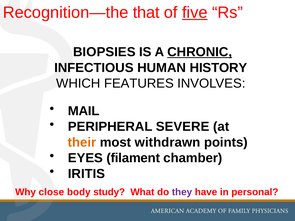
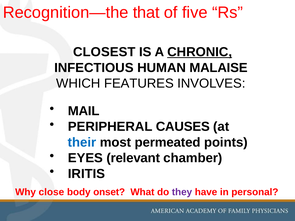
five underline: present -> none
BIOPSIES: BIOPSIES -> CLOSEST
HISTORY: HISTORY -> MALAISE
SEVERE: SEVERE -> CAUSES
their colour: orange -> blue
withdrawn: withdrawn -> permeated
filament: filament -> relevant
study: study -> onset
